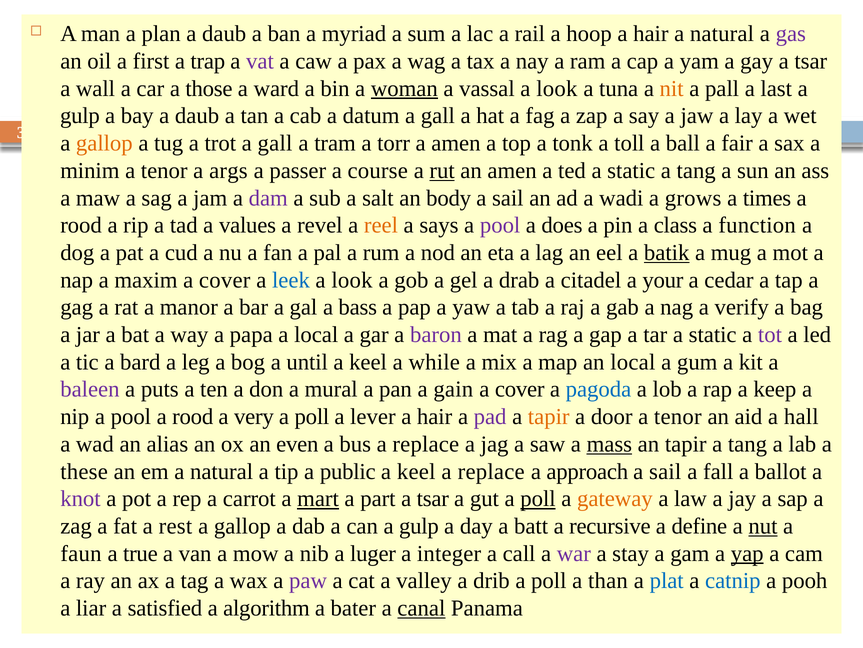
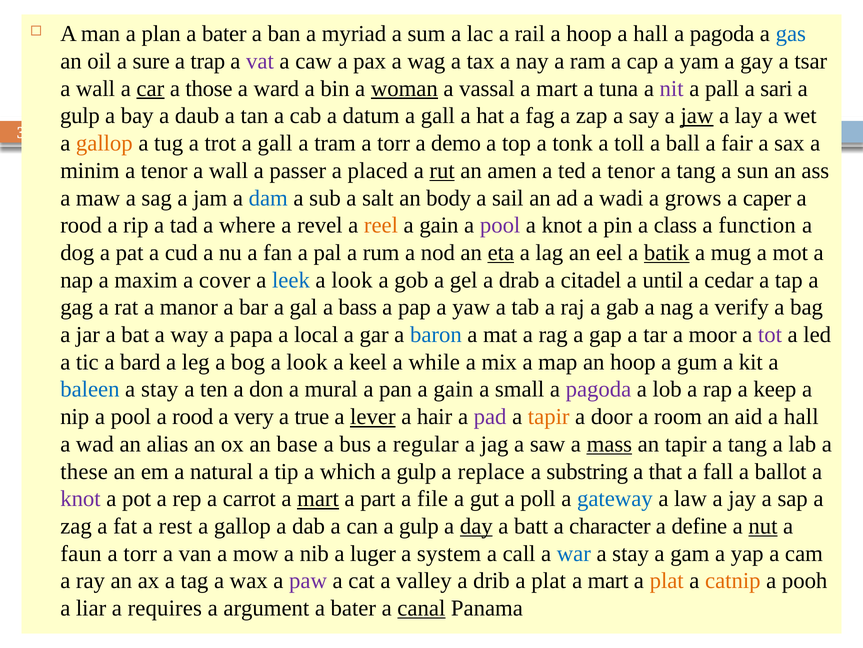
plan a daub: daub -> bater
hoop a hair: hair -> hall
natural at (722, 34): natural -> pagoda
gas colour: purple -> blue
first: first -> sure
car underline: none -> present
vassal a look: look -> mart
nit colour: orange -> purple
last: last -> sari
jaw underline: none -> present
a amen: amen -> demo
tenor a args: args -> wall
course: course -> placed
ted a static: static -> tenor
dam colour: purple -> blue
times: times -> caper
values: values -> where
says at (439, 225): says -> gain
does at (562, 225): does -> knot
eta underline: none -> present
your: your -> until
baron colour: purple -> blue
tar a static: static -> moor
bog a until: until -> look
an local: local -> hoop
baleen colour: purple -> blue
puts at (160, 389): puts -> stay
cover at (520, 389): cover -> small
pagoda at (598, 389) colour: blue -> purple
poll at (312, 416): poll -> true
lever underline: none -> present
door a tenor: tenor -> room
even: even -> base
bus a replace: replace -> regular
public: public -> which
keel at (416, 471): keel -> gulp
approach: approach -> substring
sail at (665, 471): sail -> that
part a tsar: tsar -> file
poll at (538, 498) underline: present -> none
gateway colour: orange -> blue
day underline: none -> present
recursive: recursive -> character
true at (140, 553): true -> torr
integer: integer -> system
war colour: purple -> blue
yap underline: present -> none
drib a poll: poll -> plat
than at (608, 580): than -> mart
plat at (667, 580) colour: blue -> orange
catnip colour: blue -> orange
satisfied: satisfied -> requires
algorithm: algorithm -> argument
